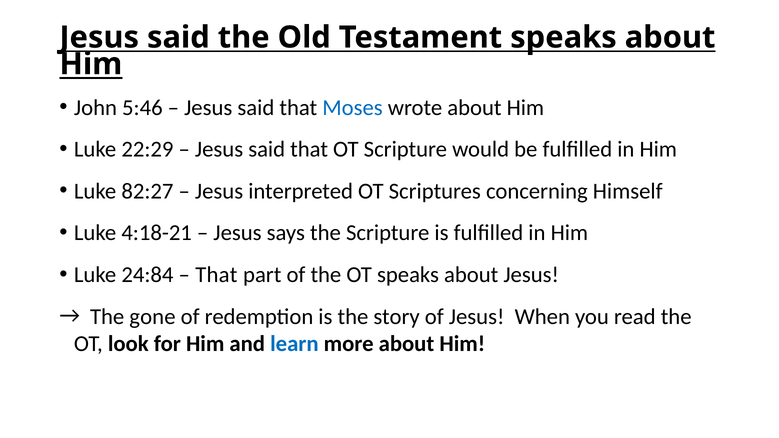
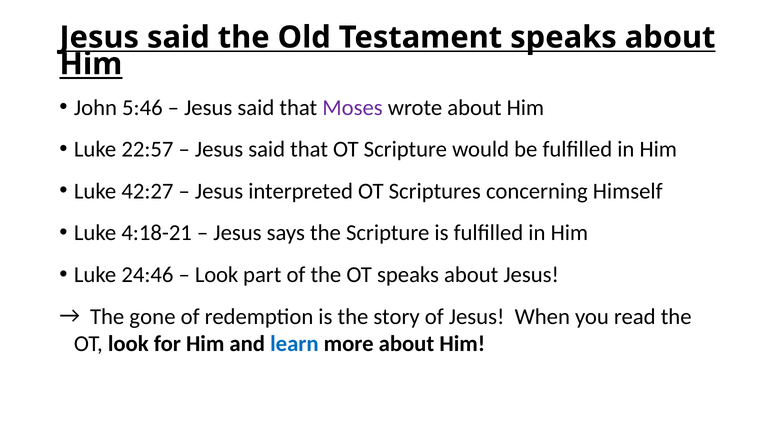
Moses colour: blue -> purple
22:29: 22:29 -> 22:57
82:27: 82:27 -> 42:27
24:84: 24:84 -> 24:46
That at (216, 275): That -> Look
